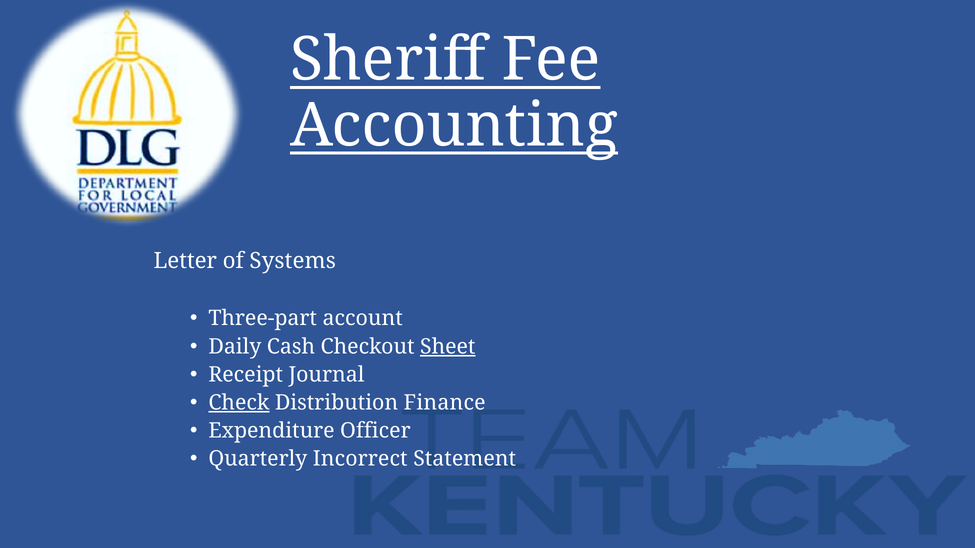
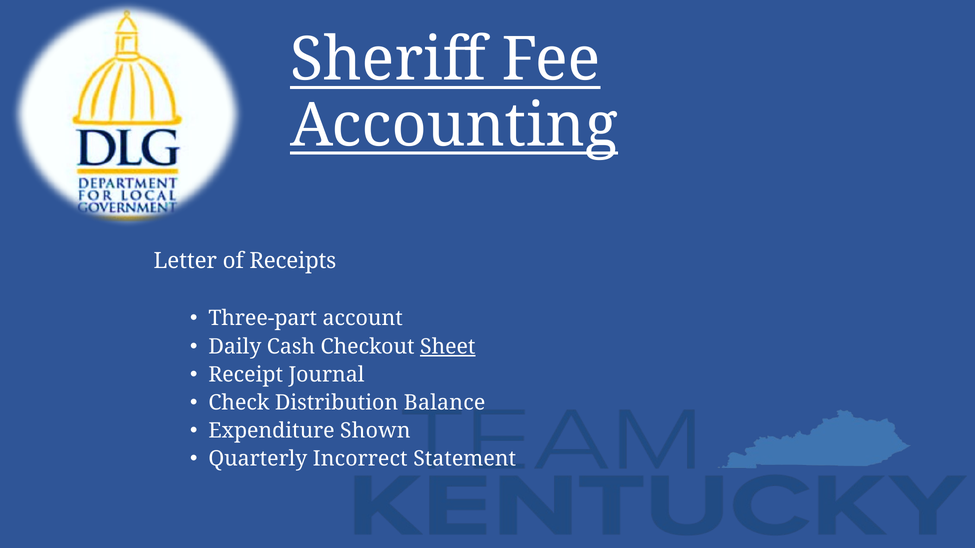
Systems: Systems -> Receipts
Check underline: present -> none
Finance: Finance -> Balance
Officer: Officer -> Shown
